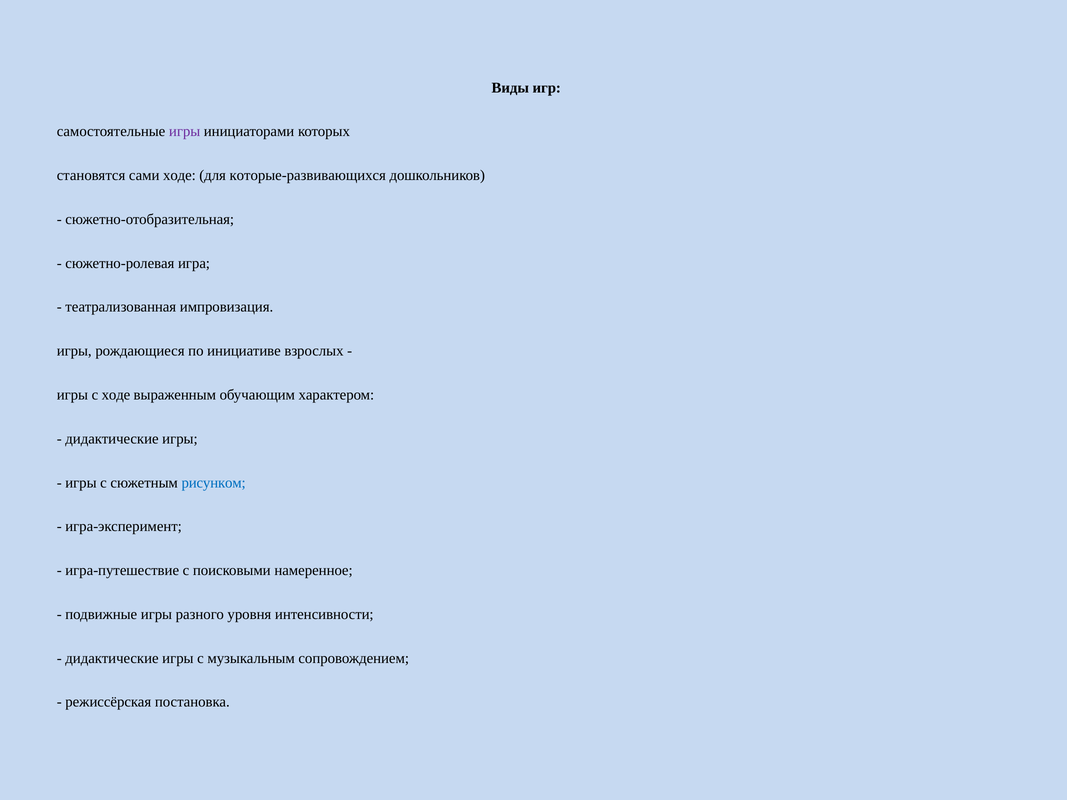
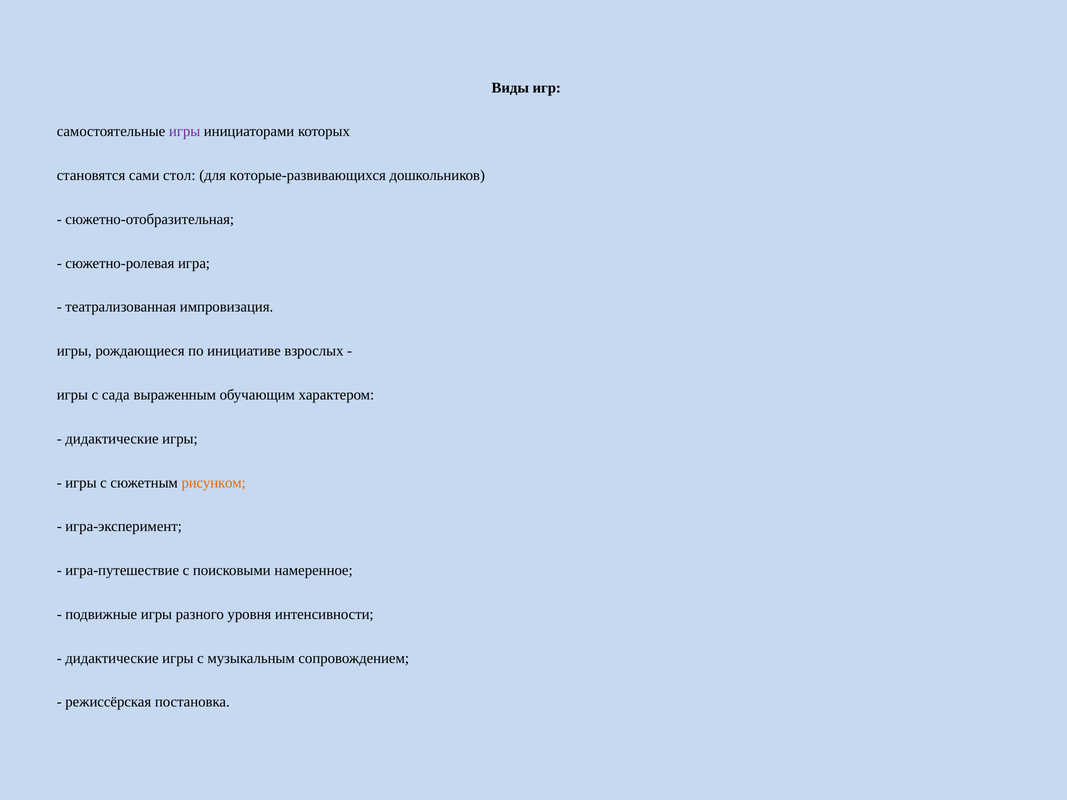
сами ходе: ходе -> стол
с ходе: ходе -> сада
рисунком colour: blue -> orange
